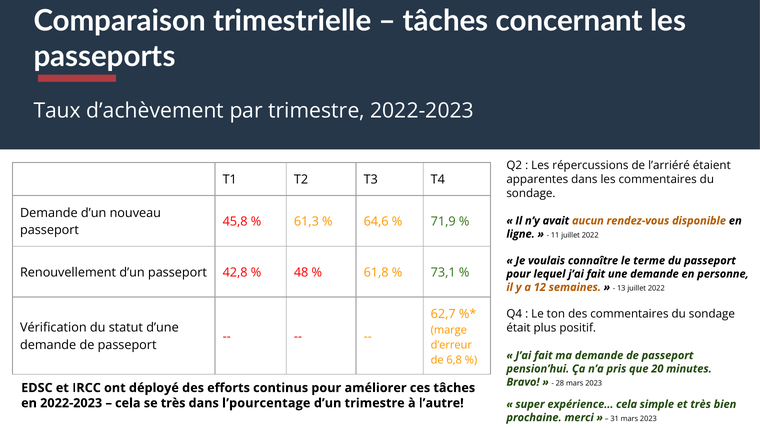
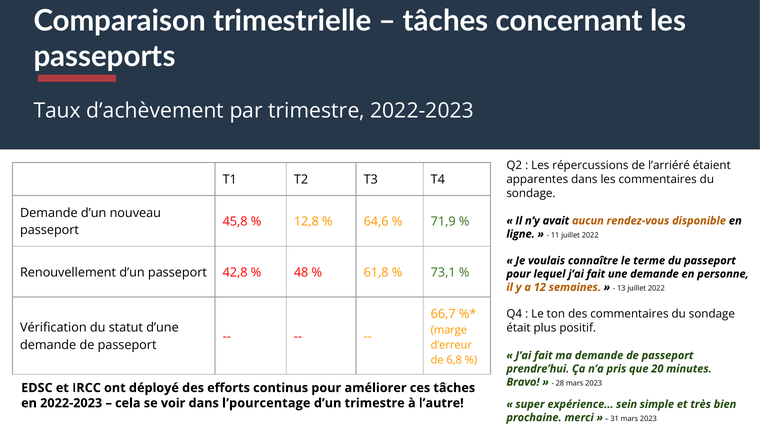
61,3: 61,3 -> 12,8
62,7: 62,7 -> 66,7
pension’hui: pension’hui -> prendre’hui
se très: très -> voir
expérience… cela: cela -> sein
